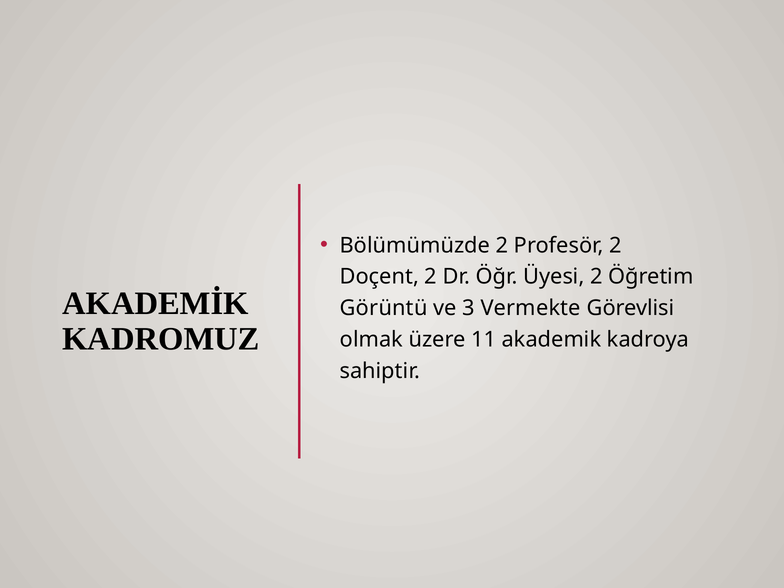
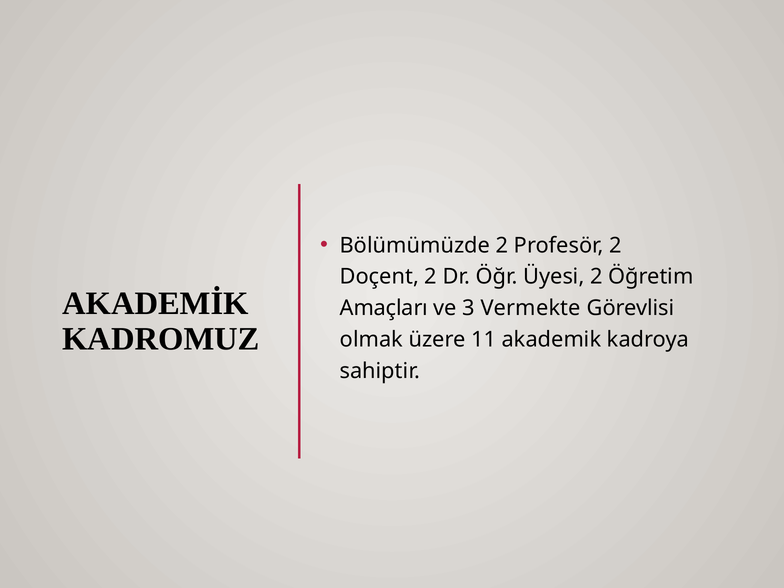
Görüntü: Görüntü -> Amaçları
